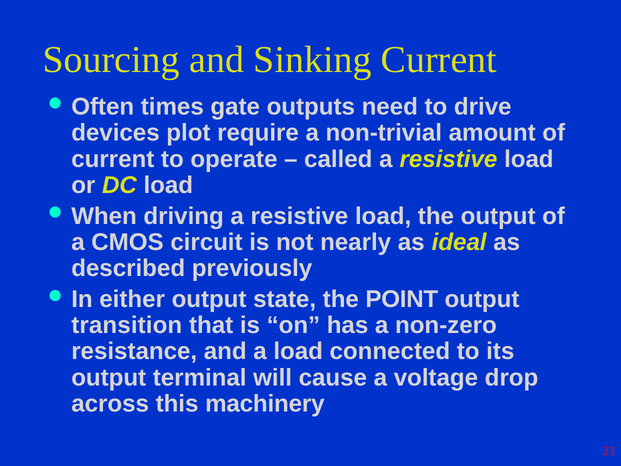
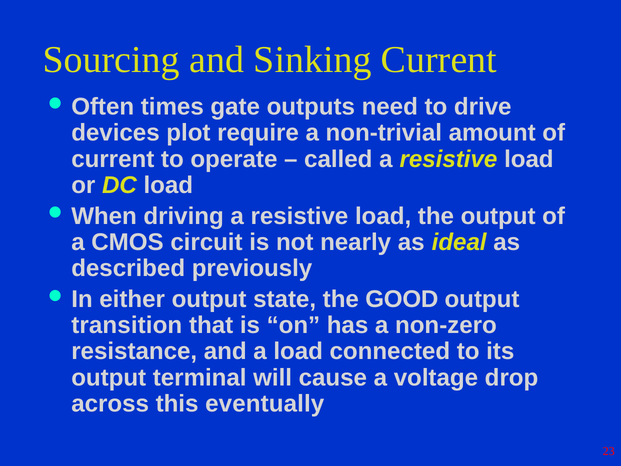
POINT: POINT -> GOOD
machinery: machinery -> eventually
